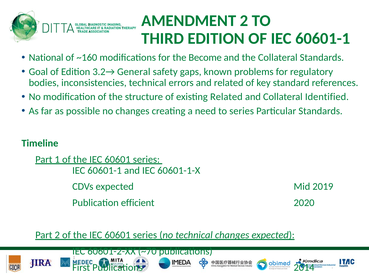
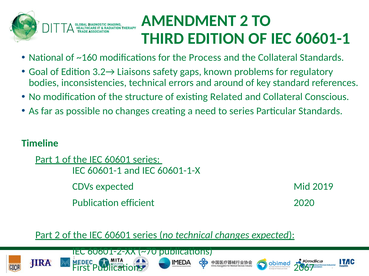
Become: Become -> Process
General: General -> Liaisons
and related: related -> around
Identified: Identified -> Conscious
2014: 2014 -> 2067
